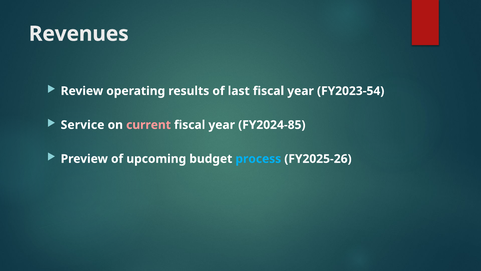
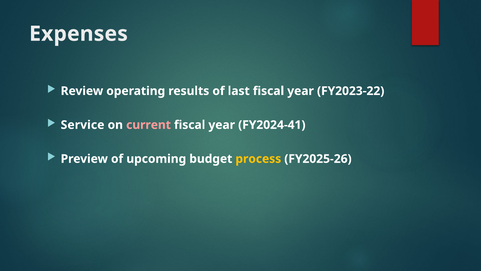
Revenues: Revenues -> Expenses
FY2023-54: FY2023-54 -> FY2023-22
FY2024-85: FY2024-85 -> FY2024-41
process colour: light blue -> yellow
